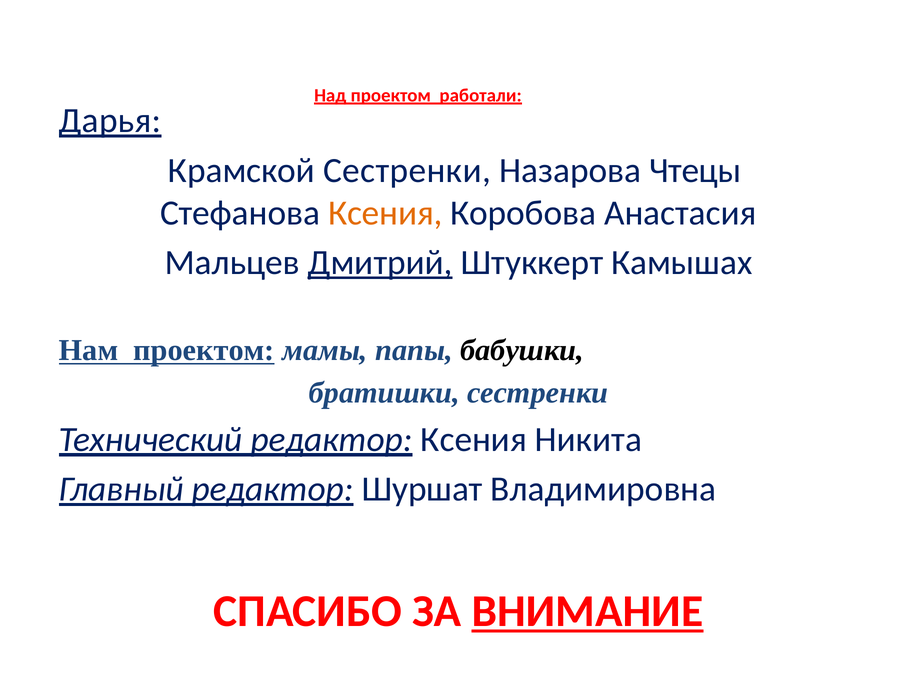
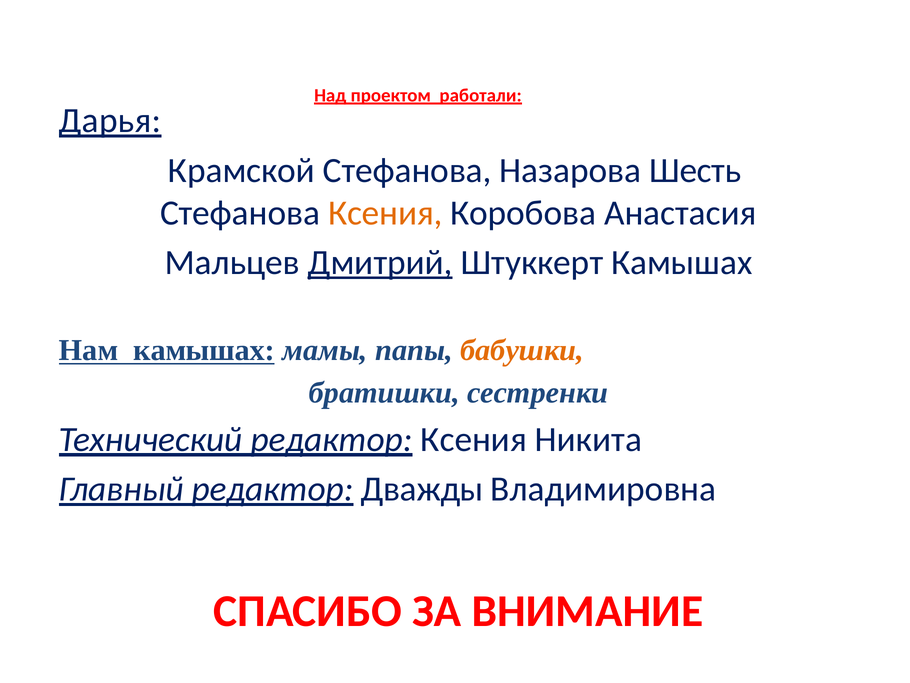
Крамской Сестренки: Сестренки -> Стефанова
Чтецы: Чтецы -> Шесть
Нам проектом: проектом -> камышах
бабушки colour: black -> orange
Шуршат: Шуршат -> Дважды
ВНИМАНИЕ underline: present -> none
